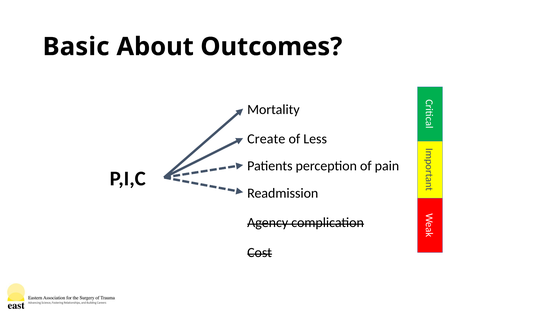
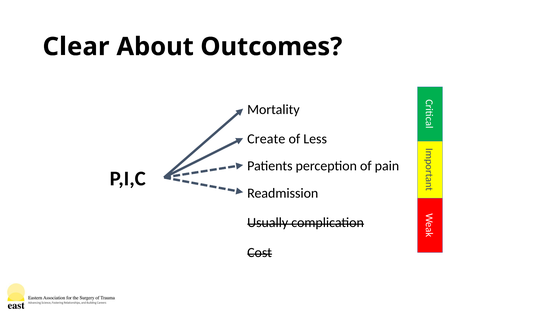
Basic: Basic -> Clear
Agency: Agency -> Usually
